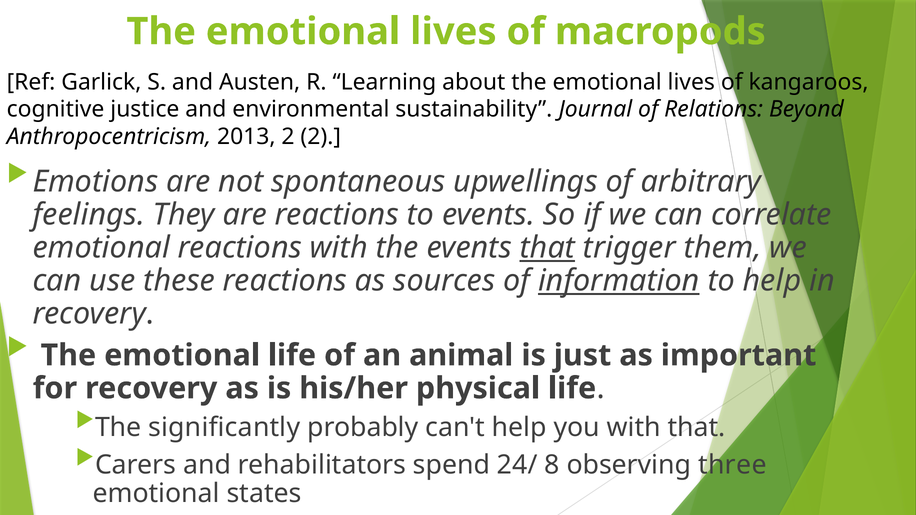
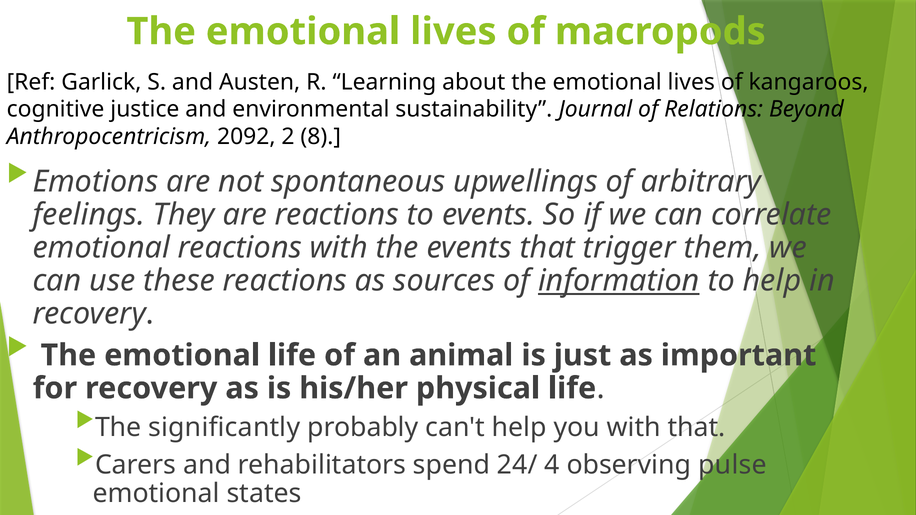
2013: 2013 -> 2092
2 2: 2 -> 8
that at (547, 248) underline: present -> none
8: 8 -> 4
three: three -> pulse
